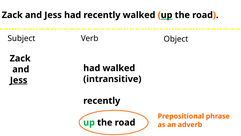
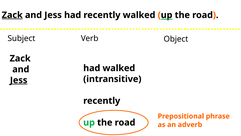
Zack at (12, 15) underline: none -> present
